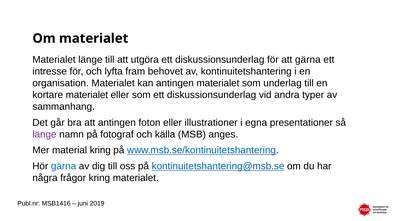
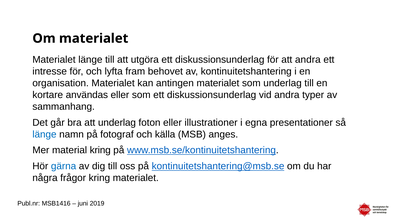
att gärna: gärna -> andra
kortare materialet: materialet -> användas
att antingen: antingen -> underlag
länge at (44, 135) colour: purple -> blue
